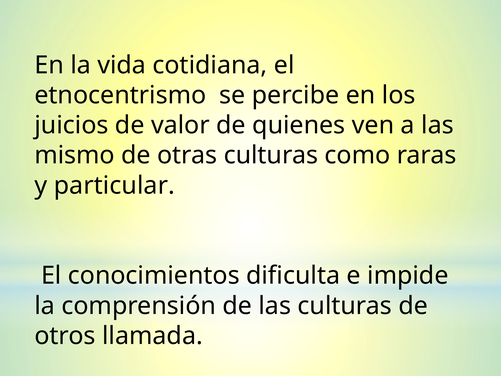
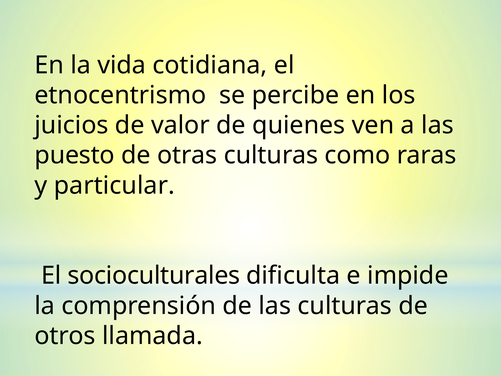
mismo: mismo -> puesto
conocimientos: conocimientos -> socioculturales
